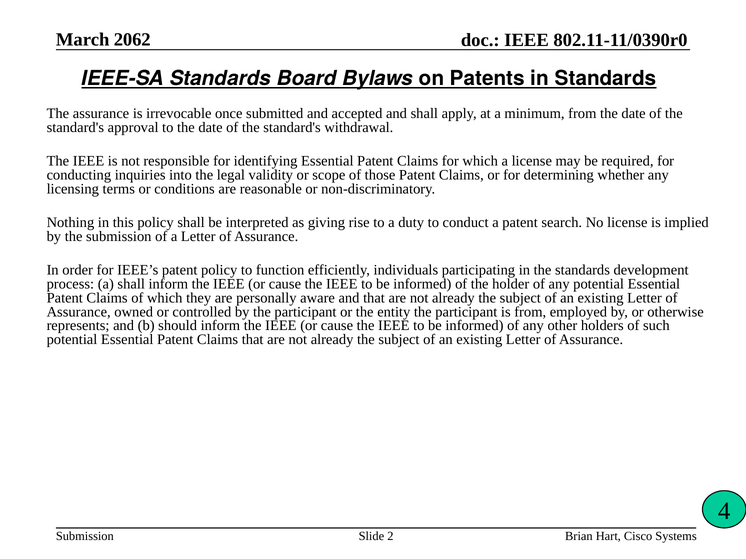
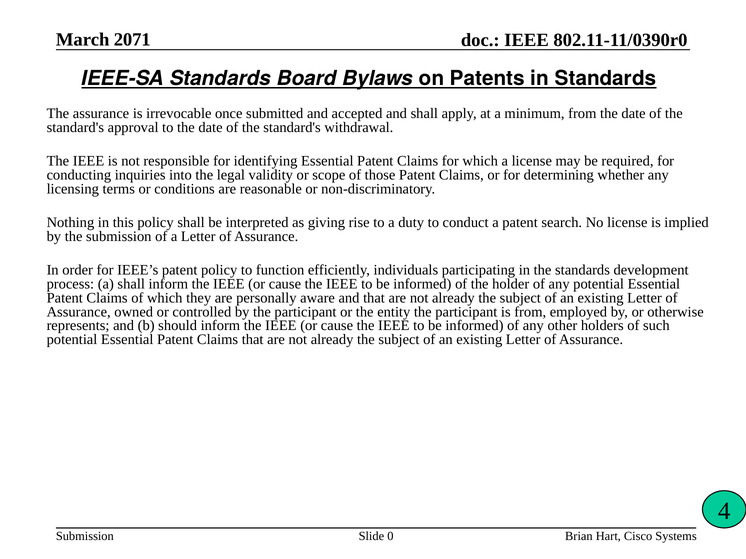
2062: 2062 -> 2071
2: 2 -> 0
